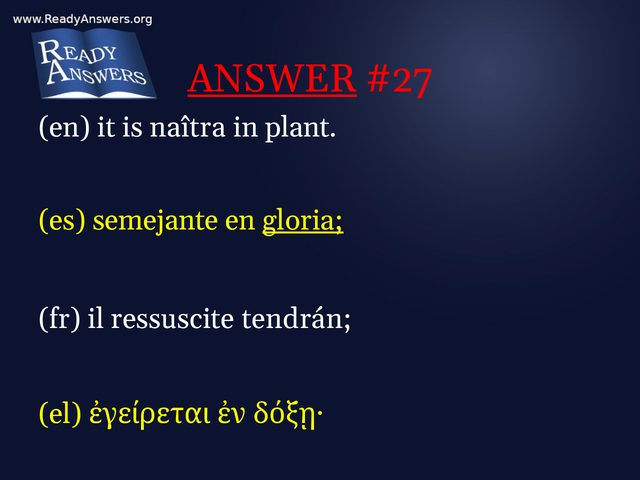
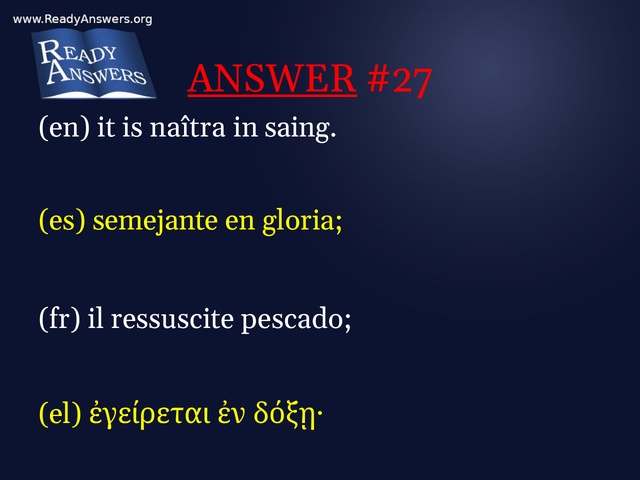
plant: plant -> saing
gloria underline: present -> none
tendrán: tendrán -> pescado
